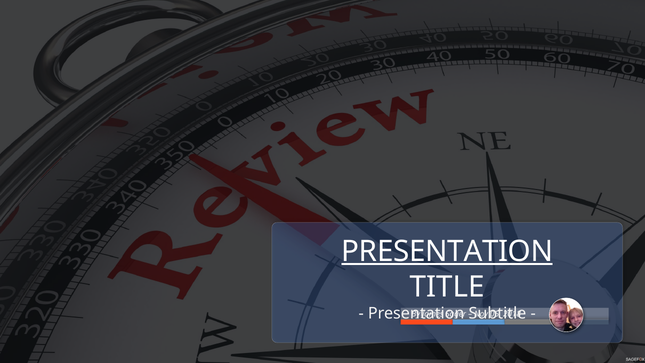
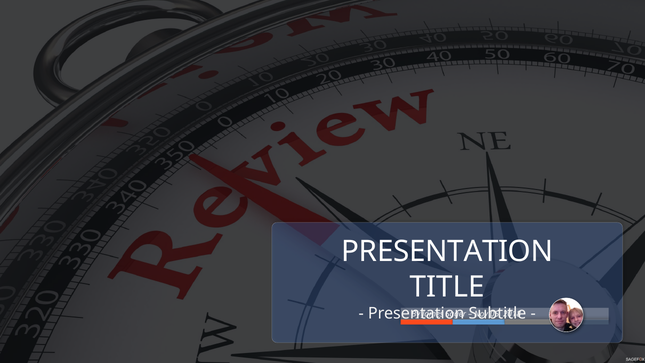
PRESENTATION at (447, 251) underline: present -> none
